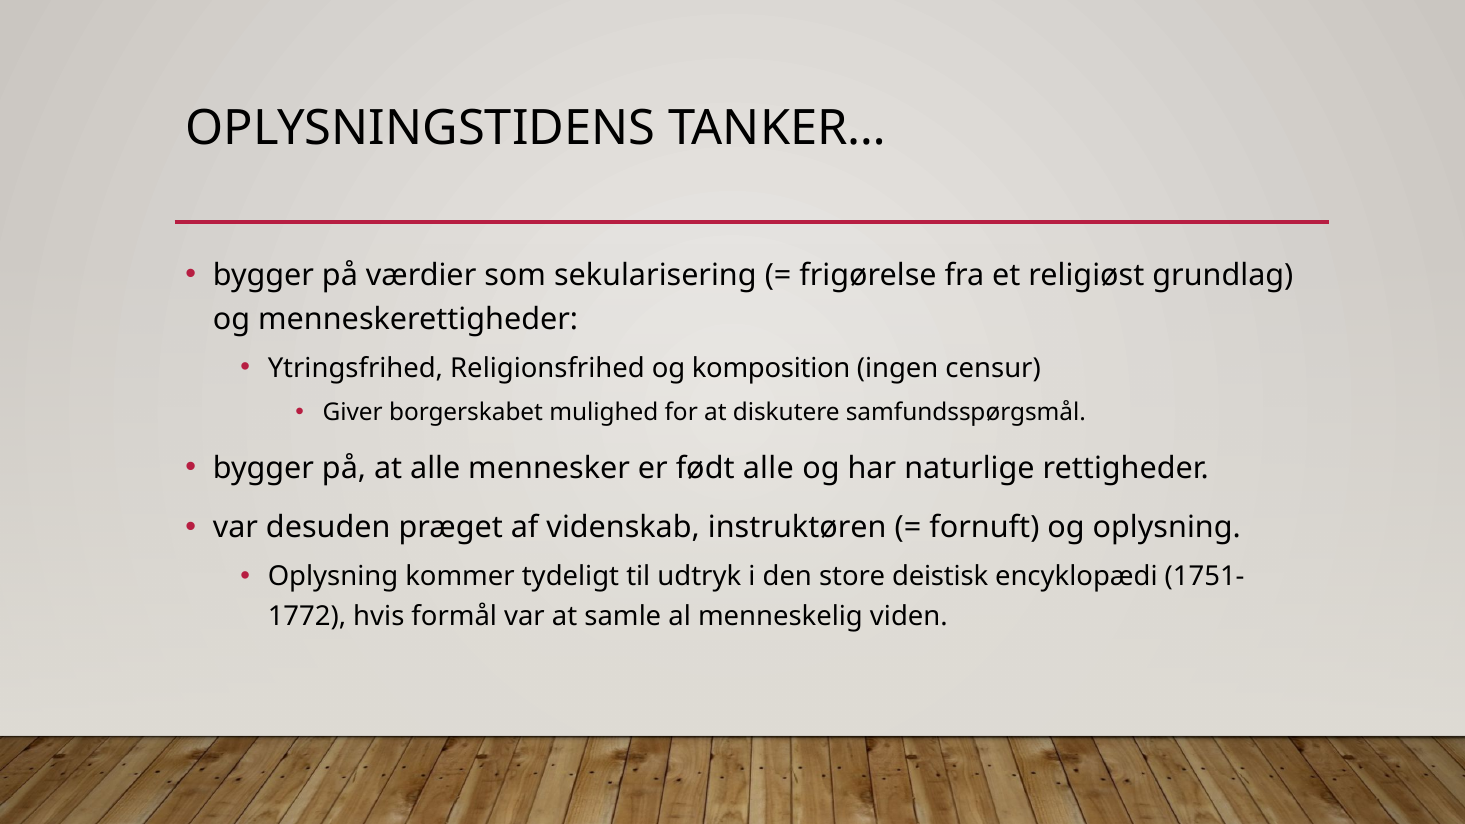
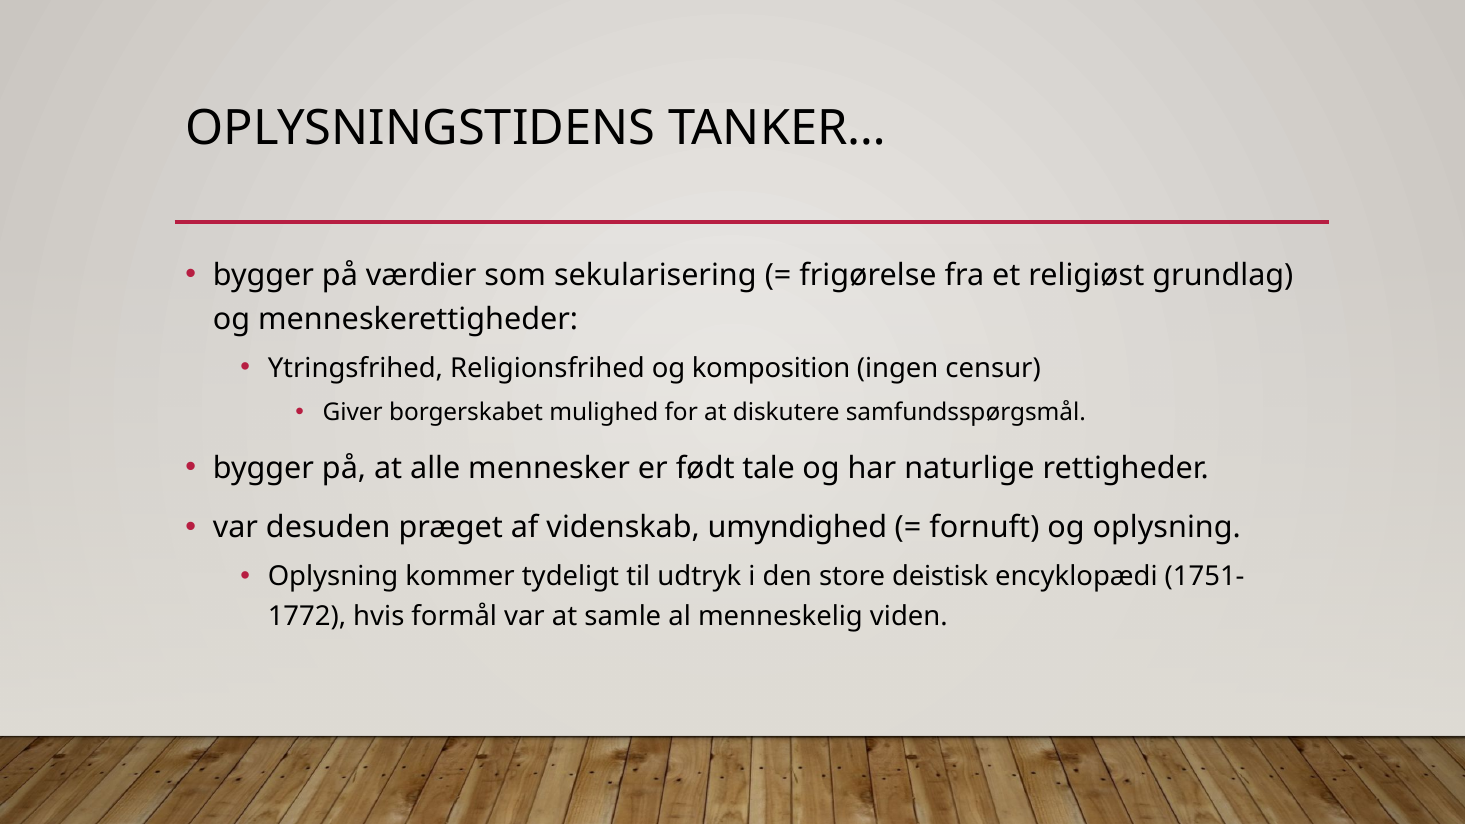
født alle: alle -> tale
instruktøren: instruktøren -> umyndighed
